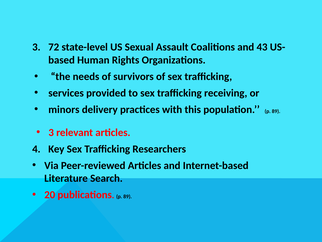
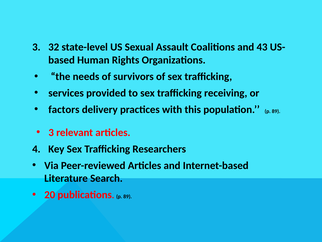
72: 72 -> 32
minors: minors -> factors
